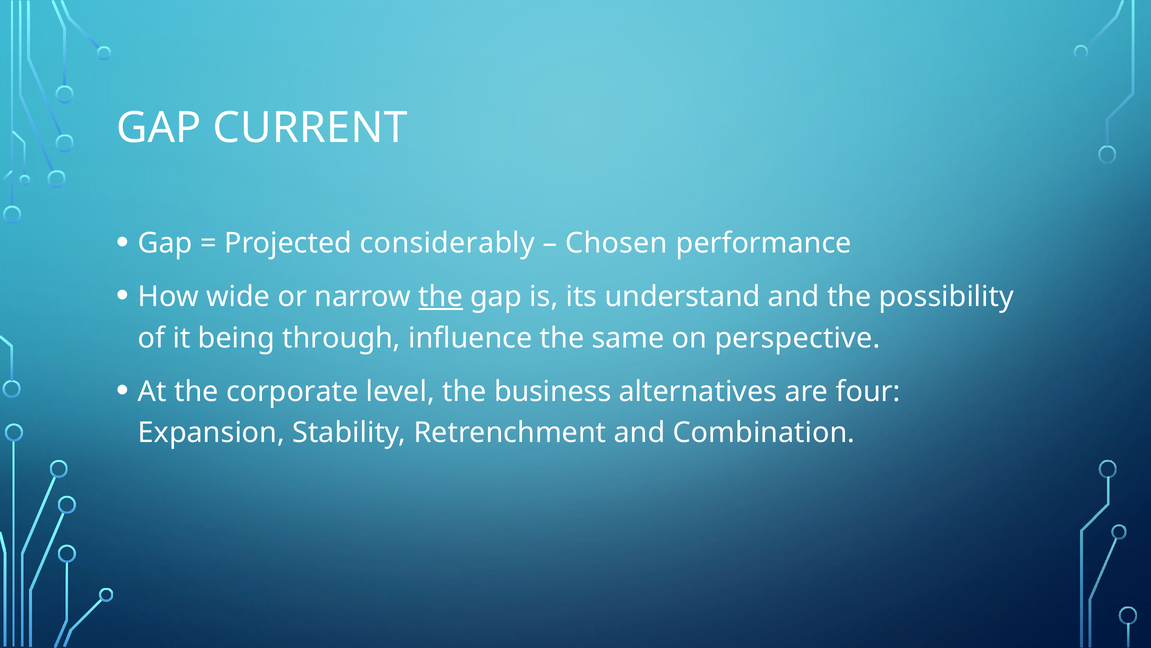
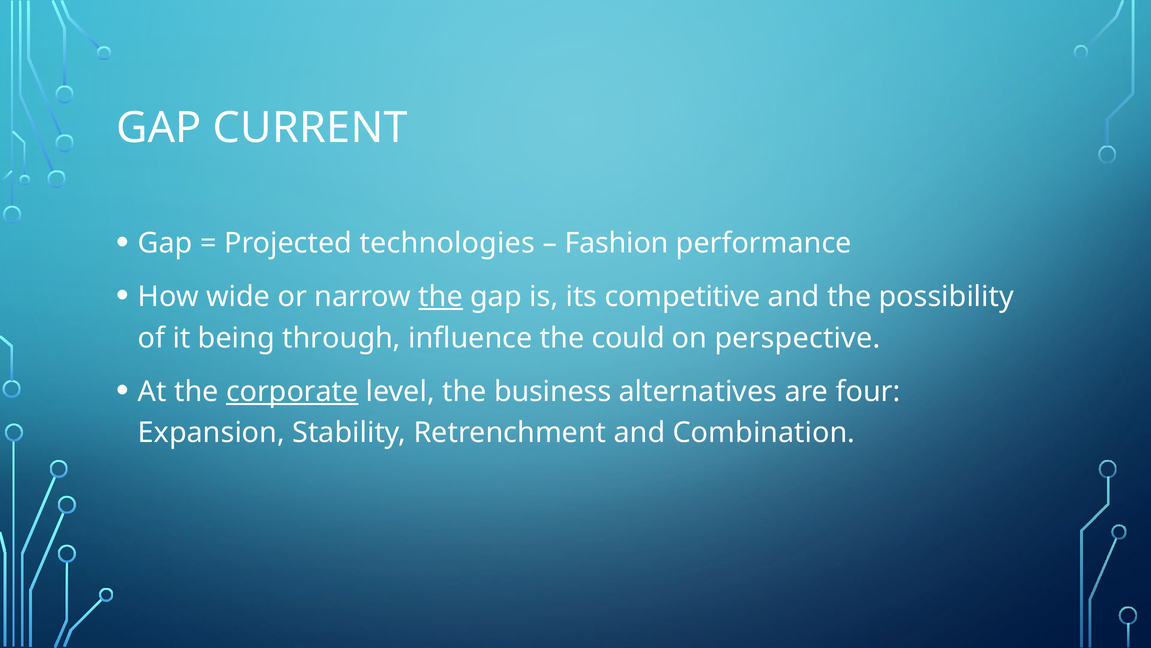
considerably: considerably -> technologies
Chosen: Chosen -> Fashion
understand: understand -> competitive
same: same -> could
corporate underline: none -> present
